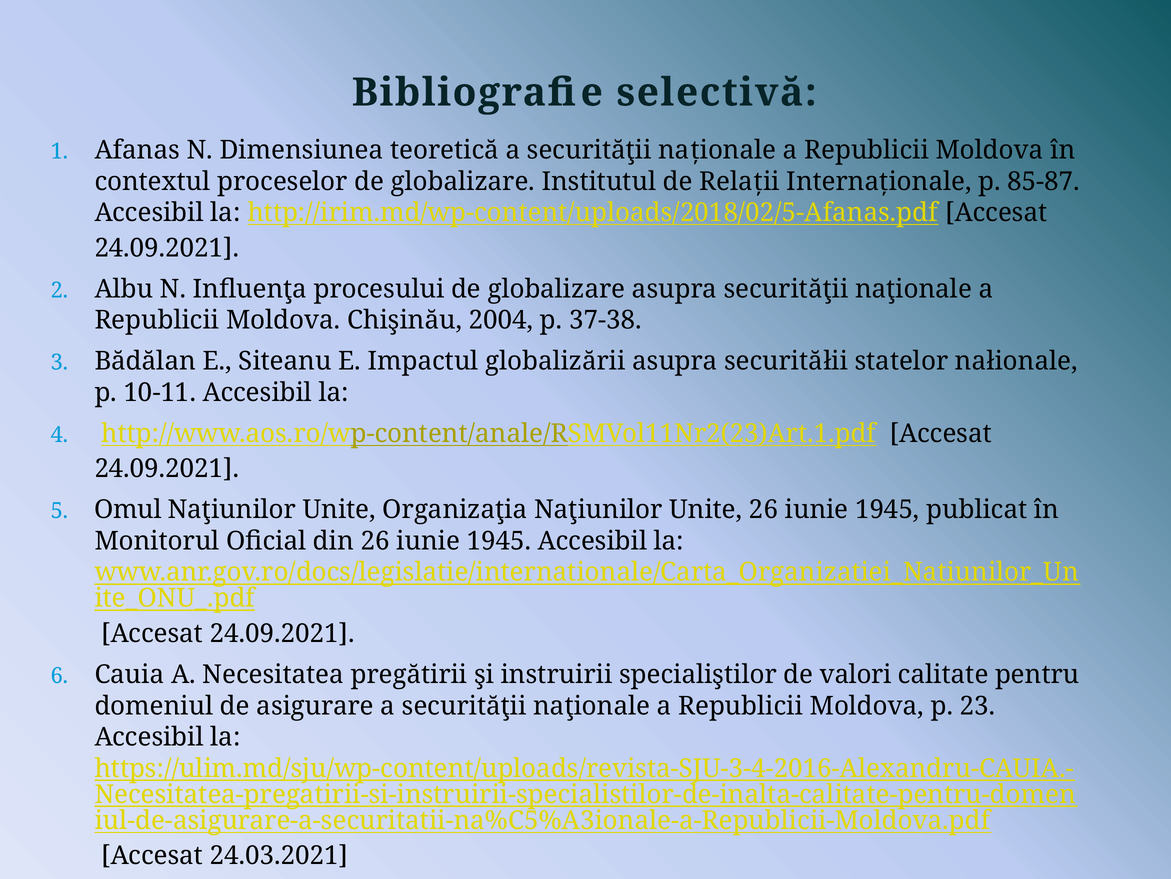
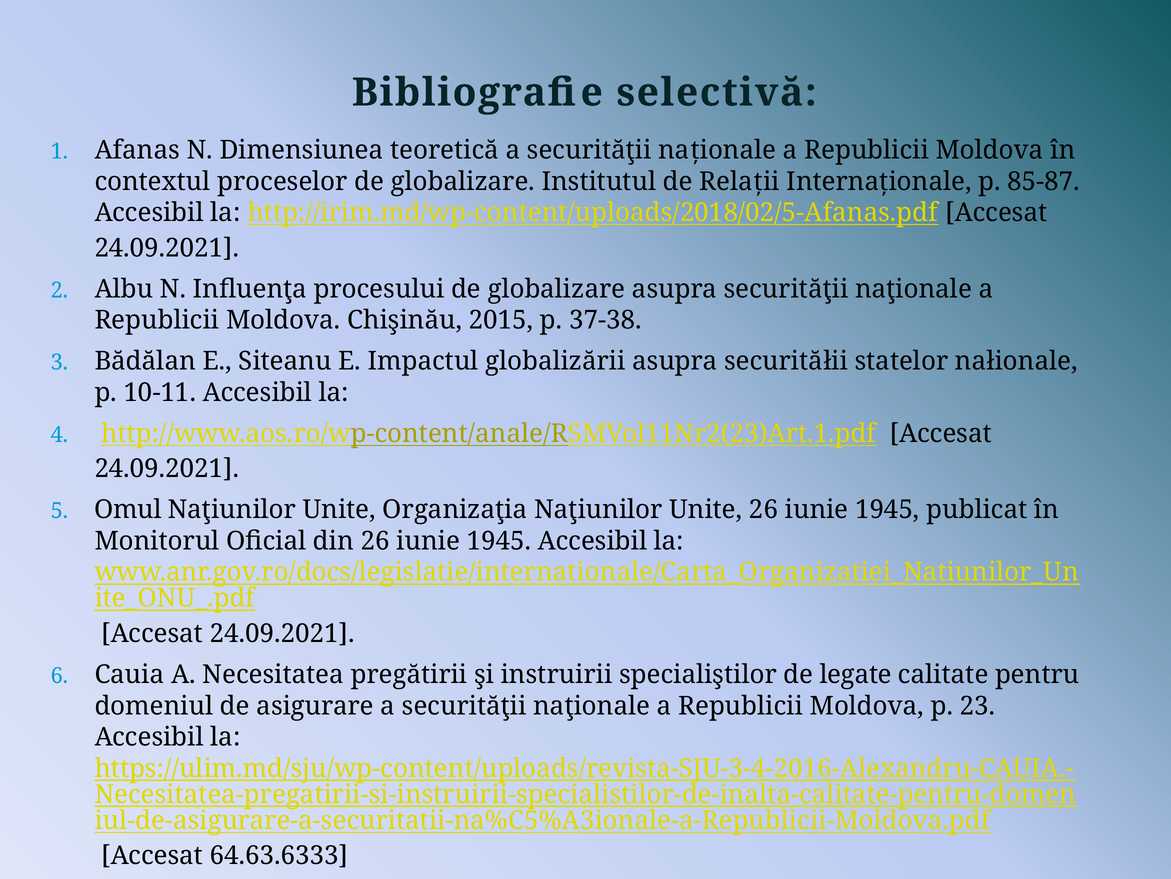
2004: 2004 -> 2015
valori: valori -> legate
24.03.2021: 24.03.2021 -> 64.63.6333
